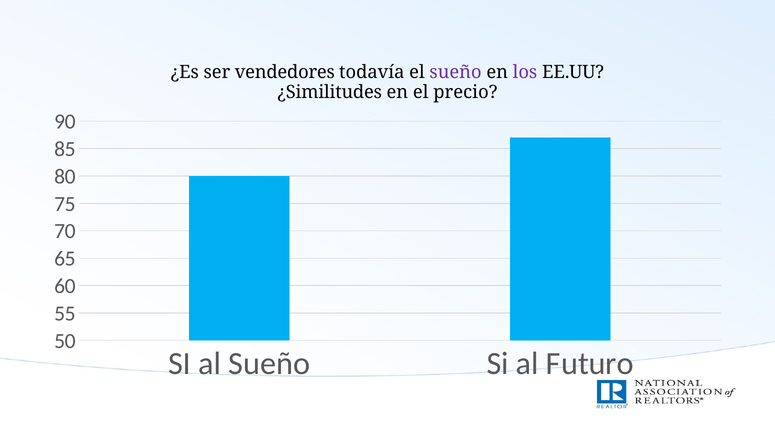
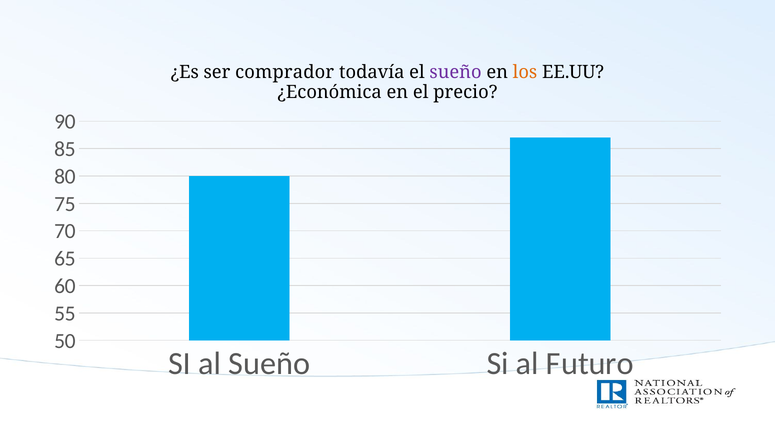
vendedores: vendedores -> comprador
los colour: purple -> orange
¿Similitudes: ¿Similitudes -> ¿Económica
